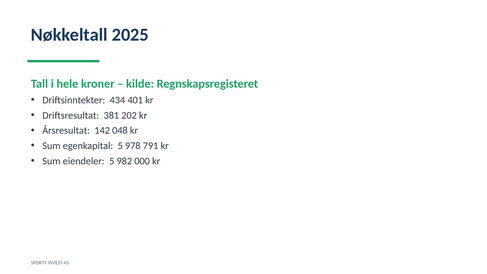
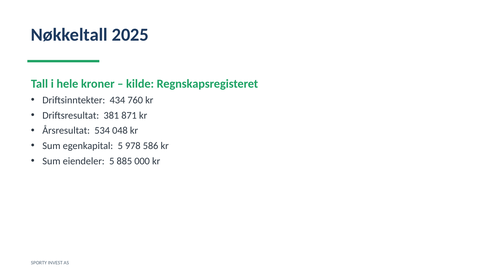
401: 401 -> 760
202: 202 -> 871
142: 142 -> 534
791: 791 -> 586
982: 982 -> 885
